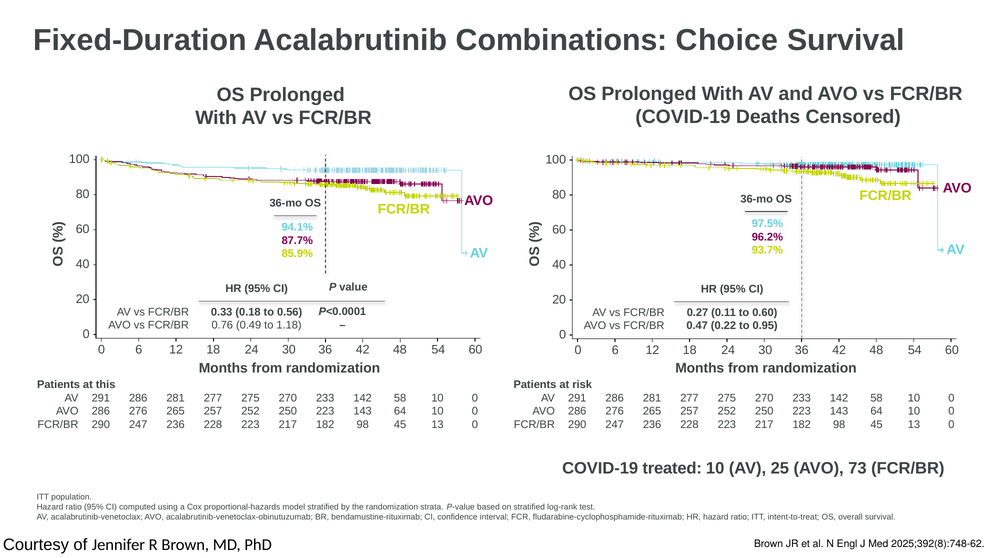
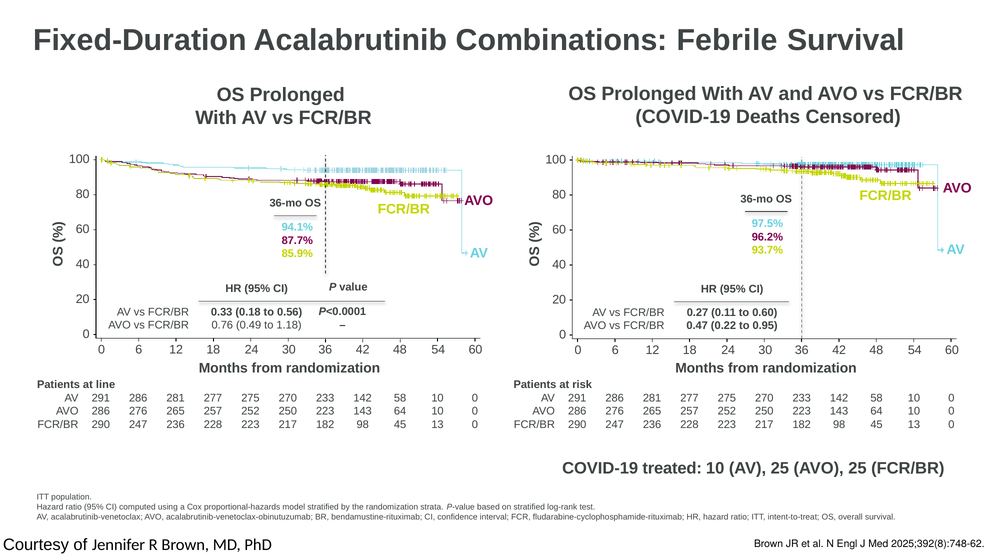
Choice: Choice -> Febrile
this: this -> line
AVO 73: 73 -> 25
